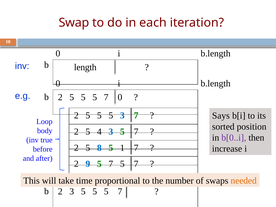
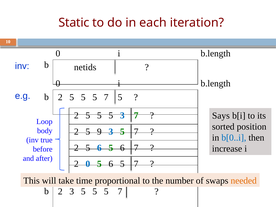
Swap: Swap -> Static
length: length -> netids
7 0: 0 -> 5
4: 4 -> 9
b[0..i colour: purple -> blue
2 5 8: 8 -> 6
1 at (122, 148): 1 -> 6
2 9: 9 -> 0
7 at (111, 164): 7 -> 6
